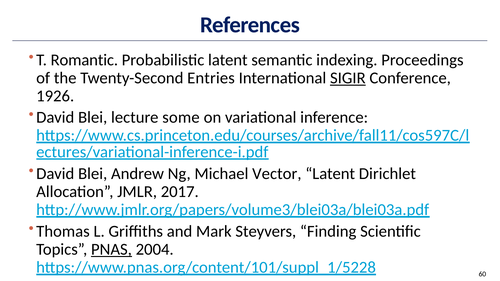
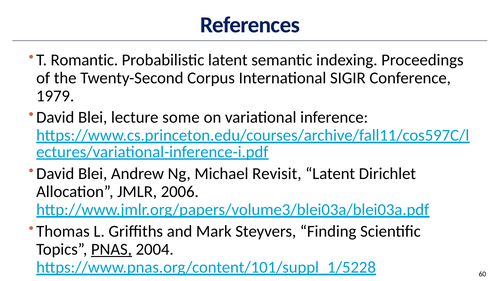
Entries: Entries -> Corpus
SIGIR underline: present -> none
1926: 1926 -> 1979
Vector: Vector -> Revisit
2017: 2017 -> 2006
